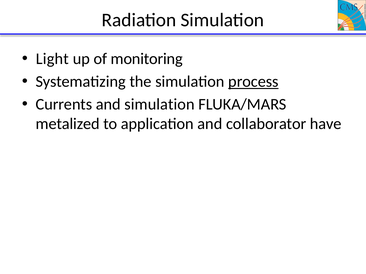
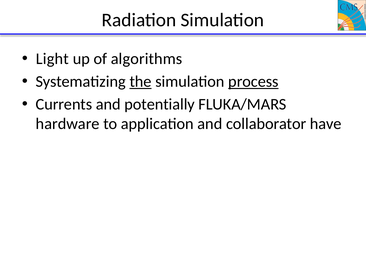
monitoring: monitoring -> algorithms
the underline: none -> present
and simulation: simulation -> potentially
metalized: metalized -> hardware
